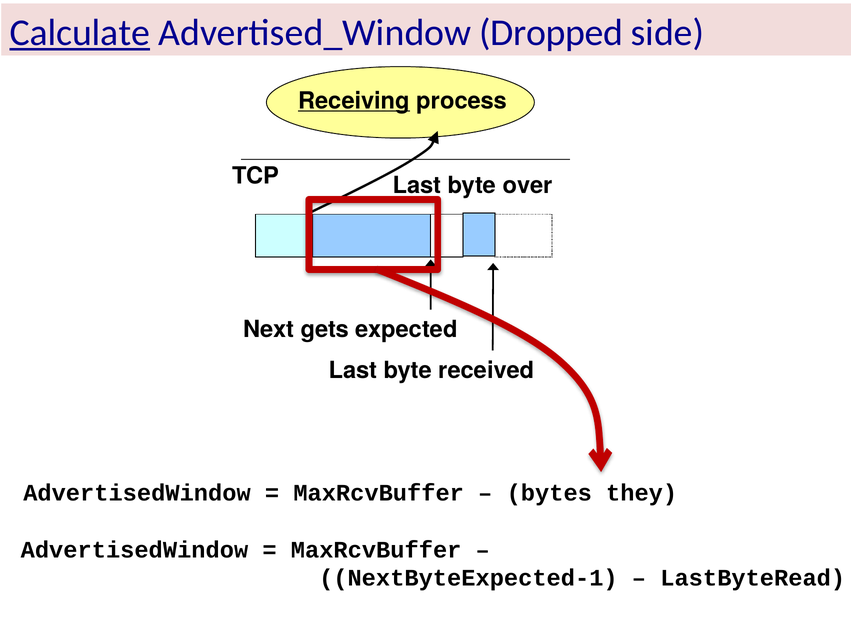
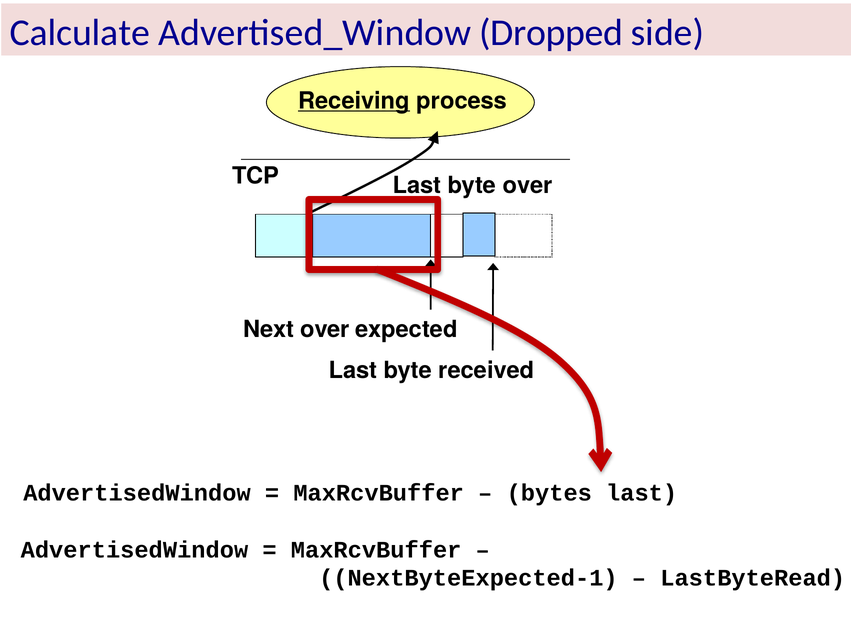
Calculate underline: present -> none
Next gets: gets -> over
bytes they: they -> last
